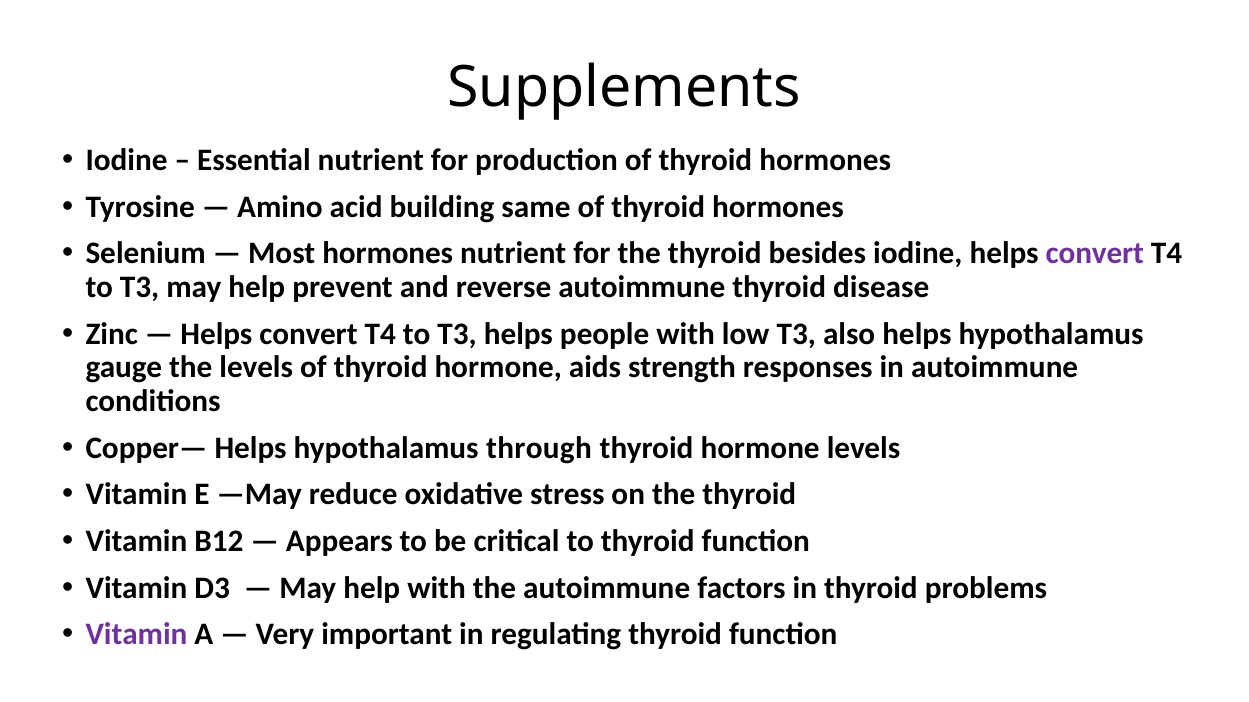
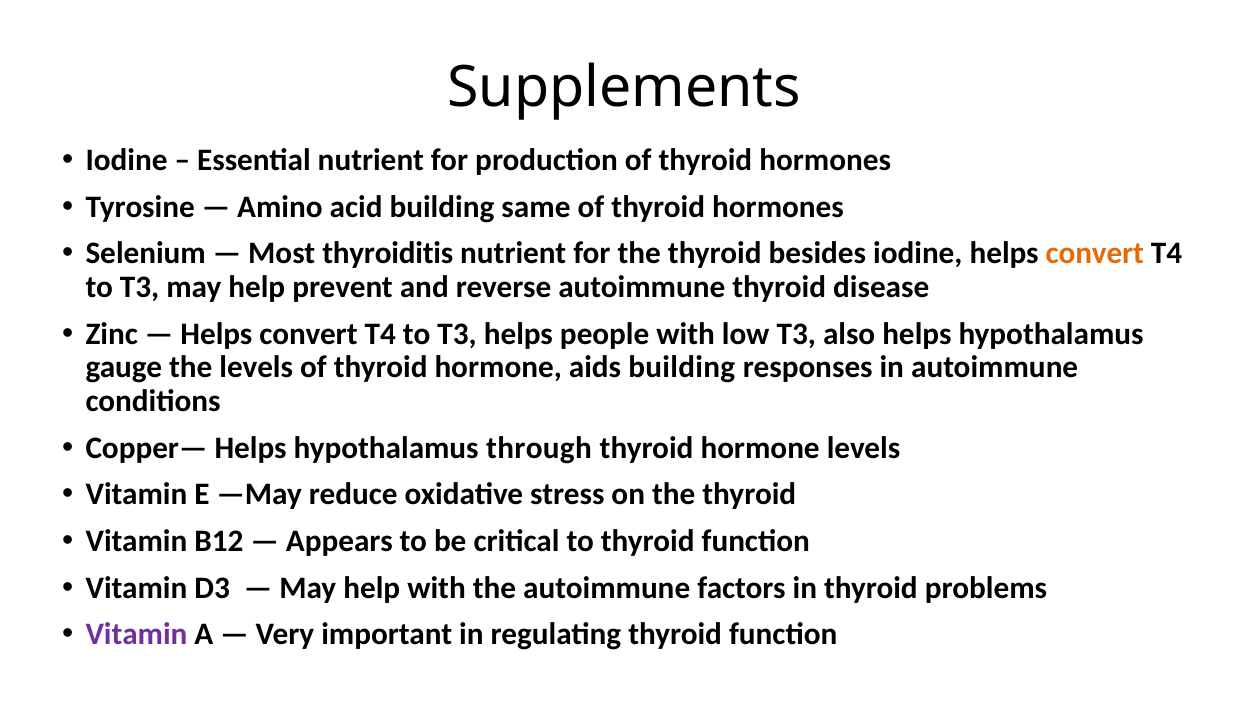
Most hormones: hormones -> thyroiditis
convert at (1095, 254) colour: purple -> orange
aids strength: strength -> building
